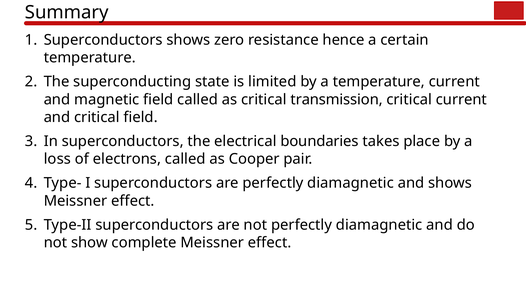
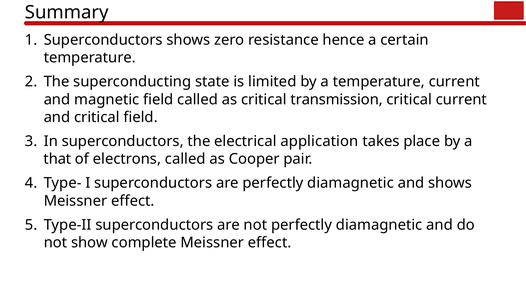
boundaries: boundaries -> application
loss: loss -> that
